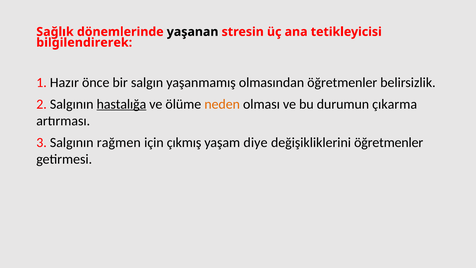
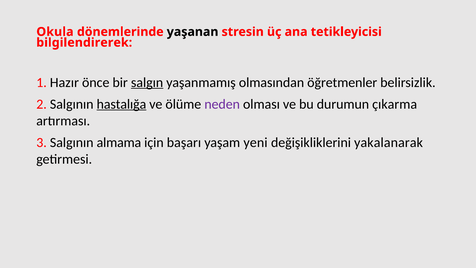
Sağlık: Sağlık -> Okula
salgın underline: none -> present
neden colour: orange -> purple
rağmen: rağmen -> almama
çıkmış: çıkmış -> başarı
diye: diye -> yeni
değişikliklerini öğretmenler: öğretmenler -> yakalanarak
